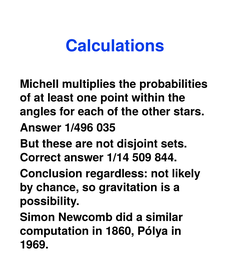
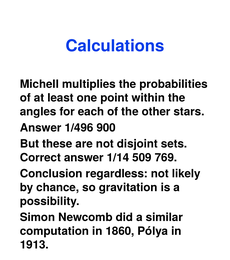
035: 035 -> 900
844: 844 -> 769
1969: 1969 -> 1913
